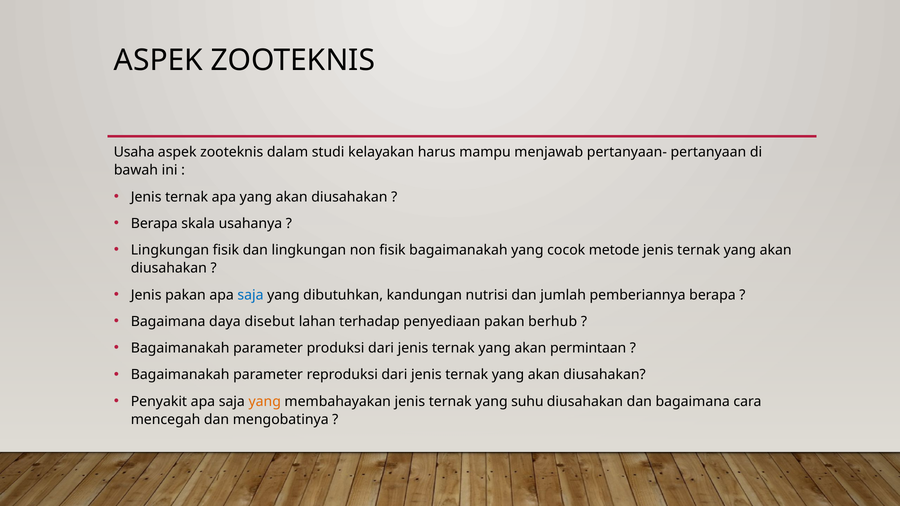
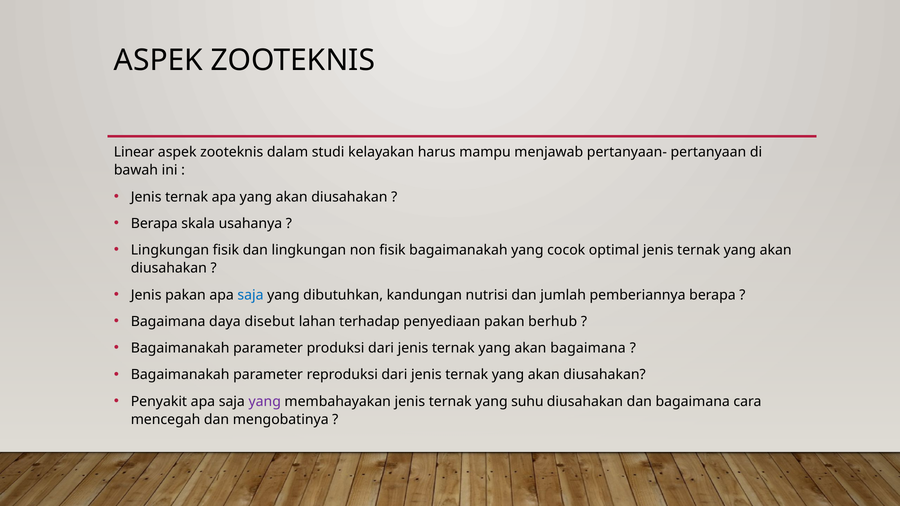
Usaha: Usaha -> Linear
metode: metode -> optimal
akan permintaan: permintaan -> bagaimana
yang at (265, 402) colour: orange -> purple
